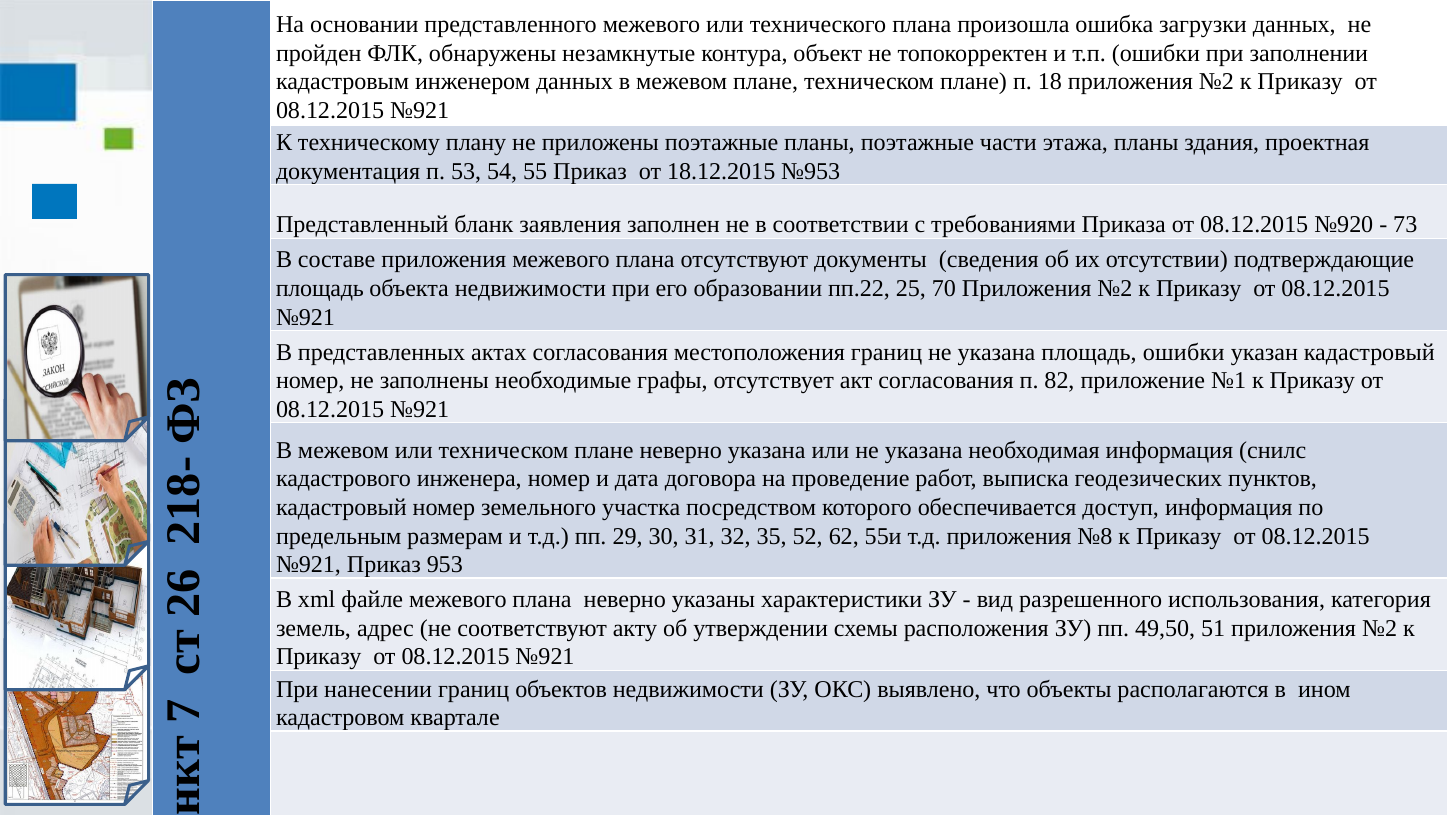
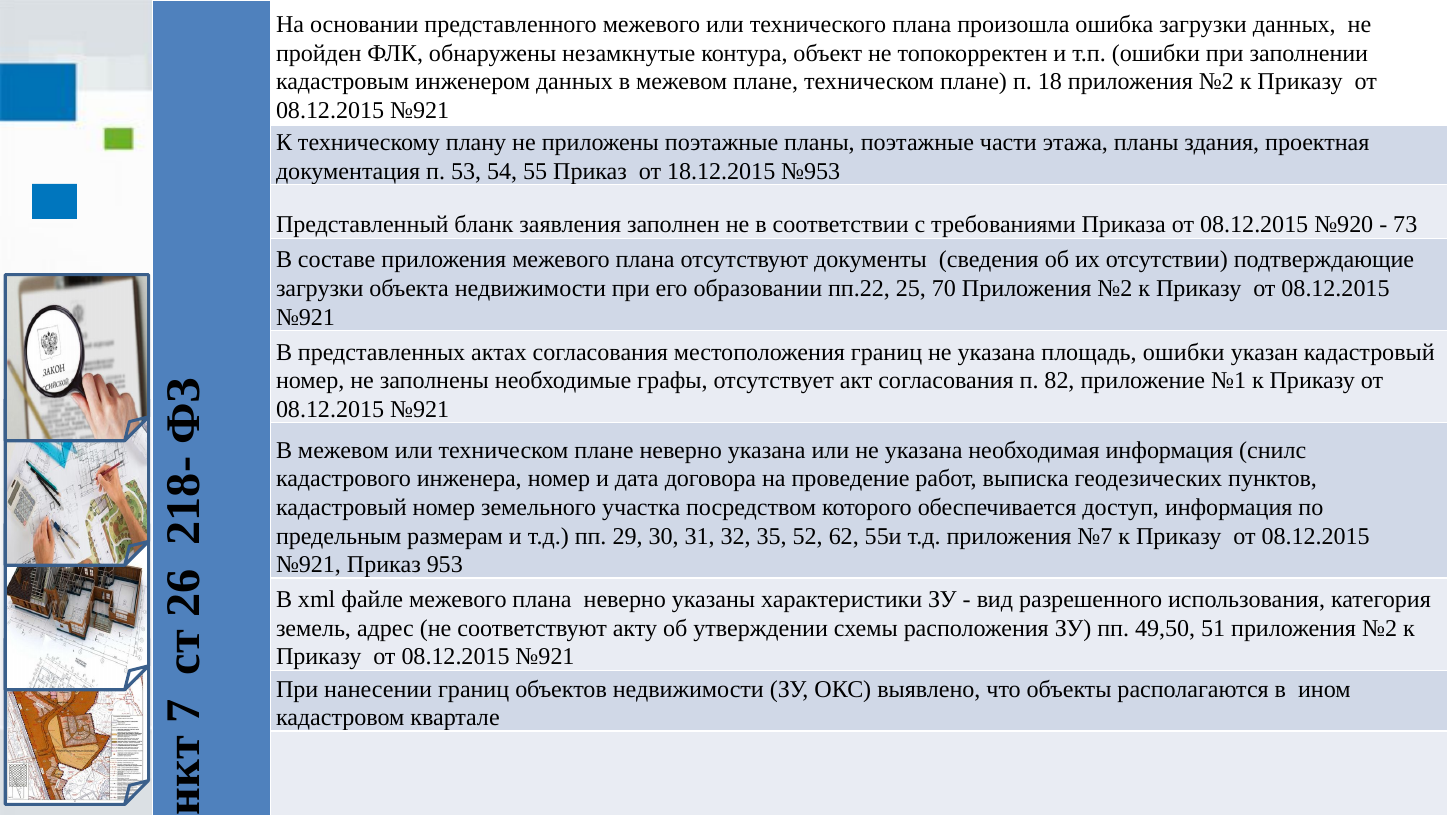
площадь at (320, 288): площадь -> загрузки
№8: №8 -> №7
